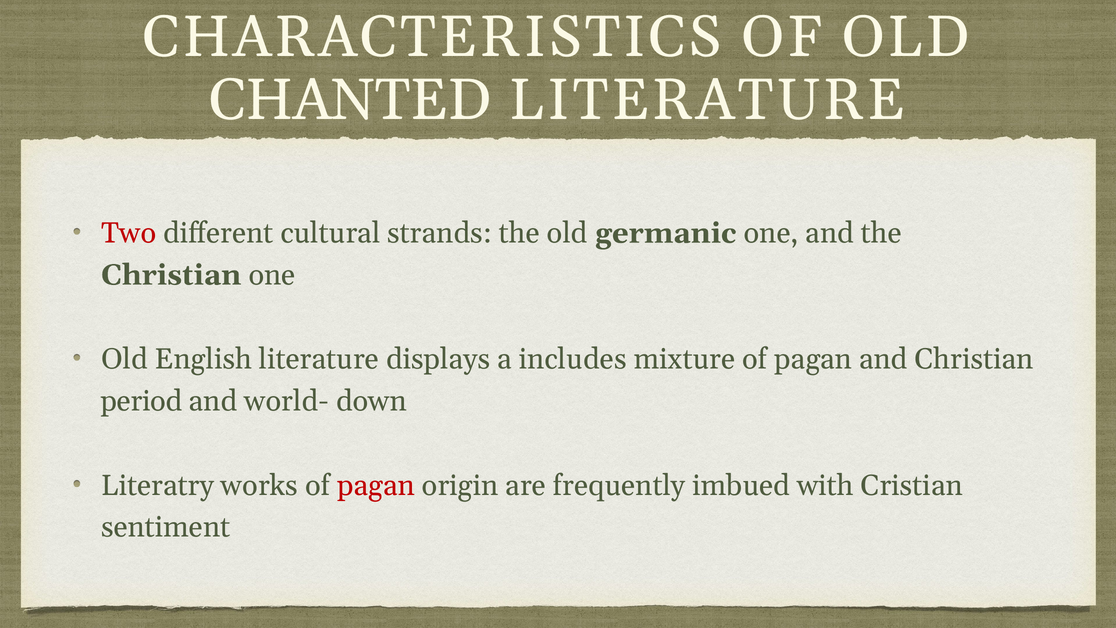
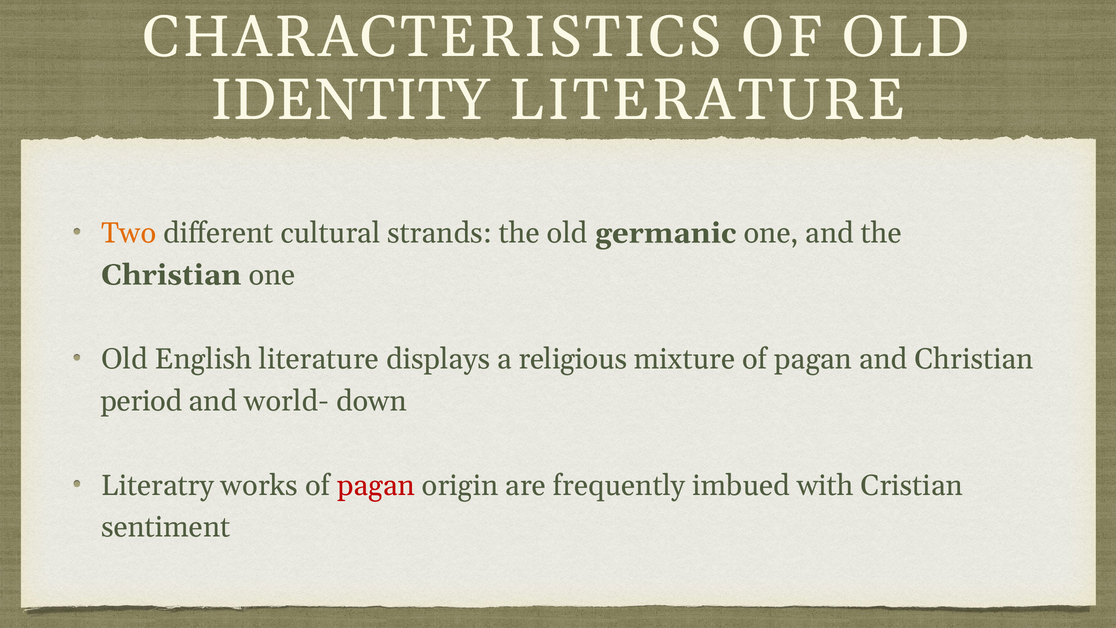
CHANTED: CHANTED -> IDENTITY
Two colour: red -> orange
includes: includes -> religious
